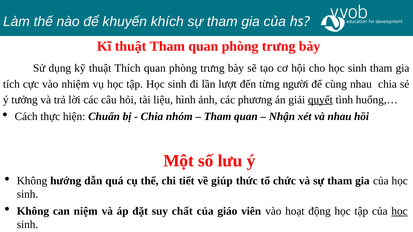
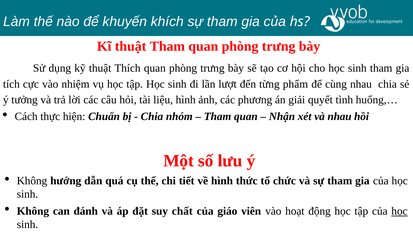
người: người -> phẩm
quyết underline: present -> none
về giúp: giúp -> hình
niệm: niệm -> đánh
